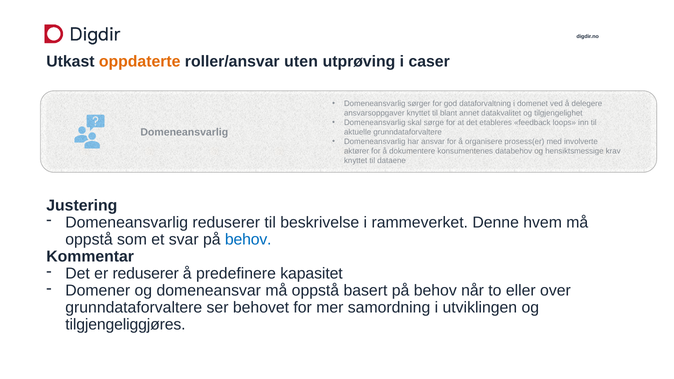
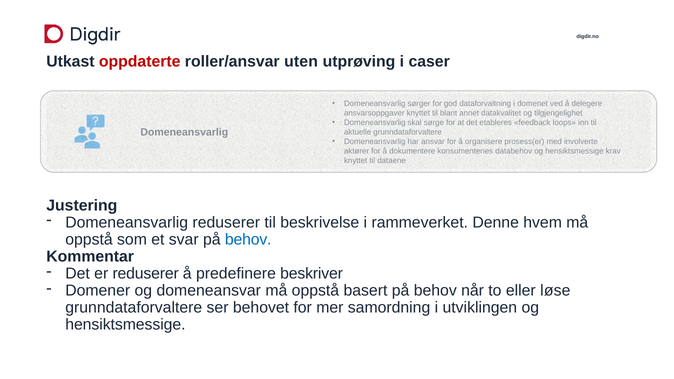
oppdaterte colour: orange -> red
kapasitet: kapasitet -> beskriver
over: over -> løse
tilgjengeliggjøres at (125, 325): tilgjengeliggjøres -> hensiktsmessige
